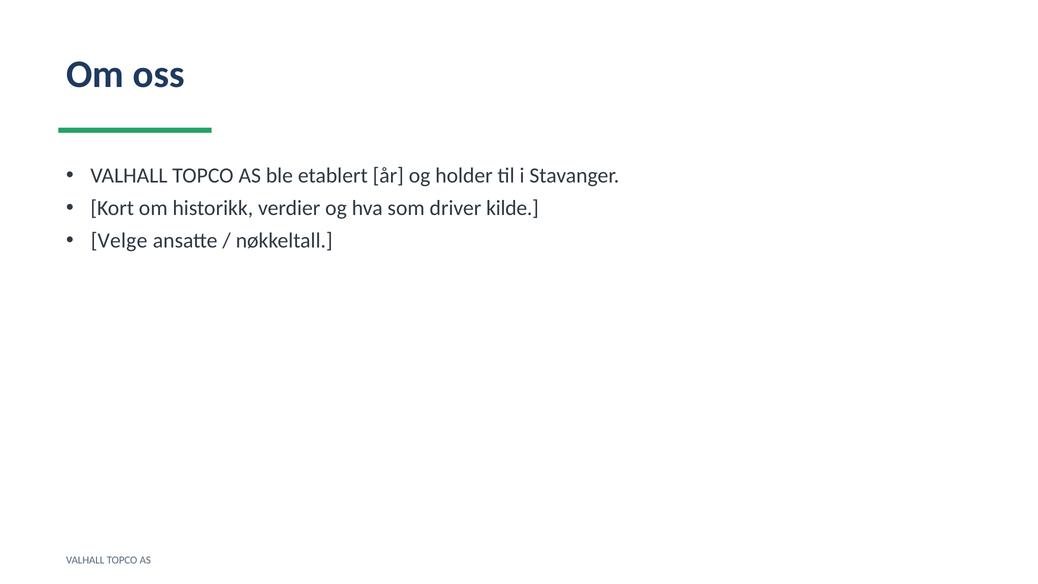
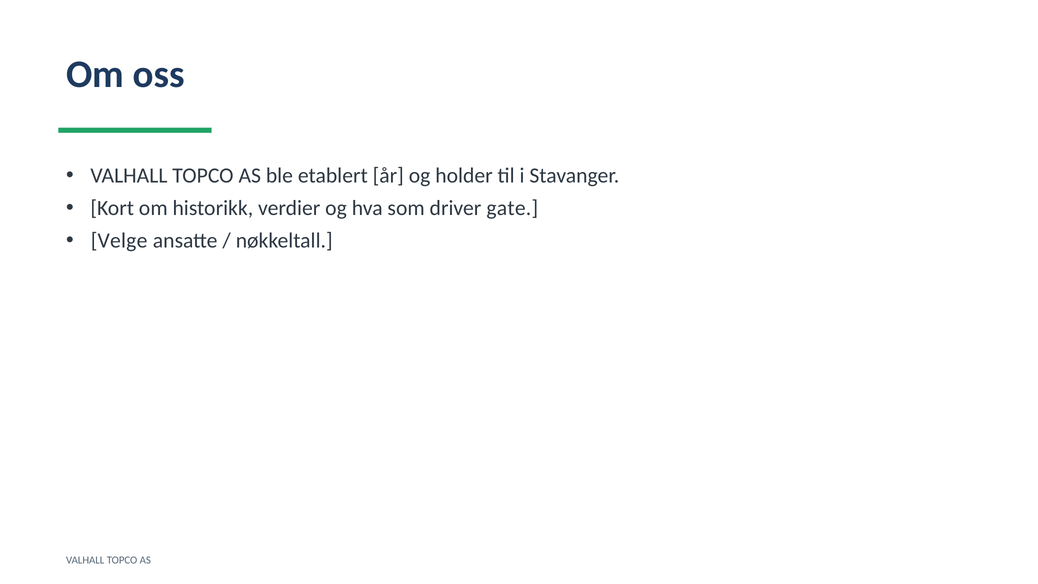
kilde: kilde -> gate
